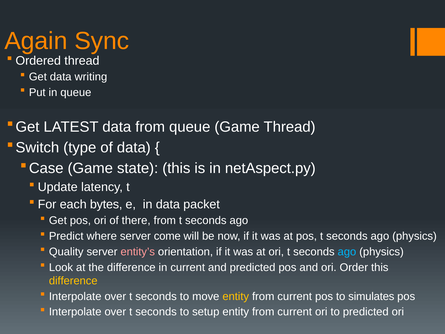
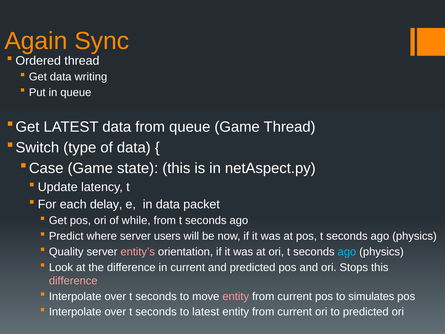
bytes: bytes -> delay
there: there -> while
come: come -> users
Order: Order -> Stops
difference at (73, 281) colour: yellow -> pink
entity at (236, 296) colour: yellow -> pink
to setup: setup -> latest
